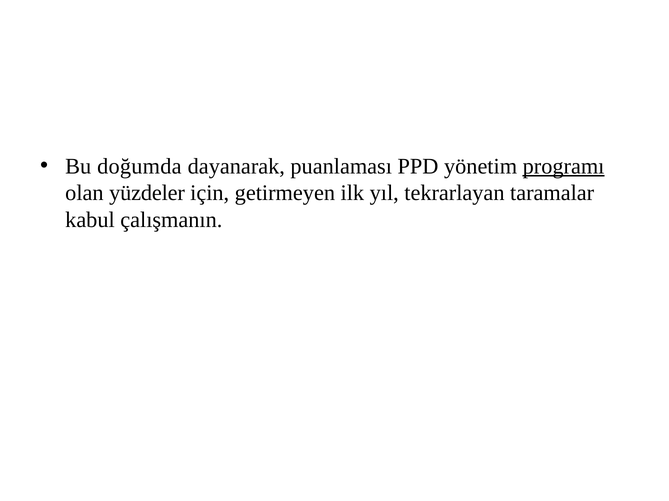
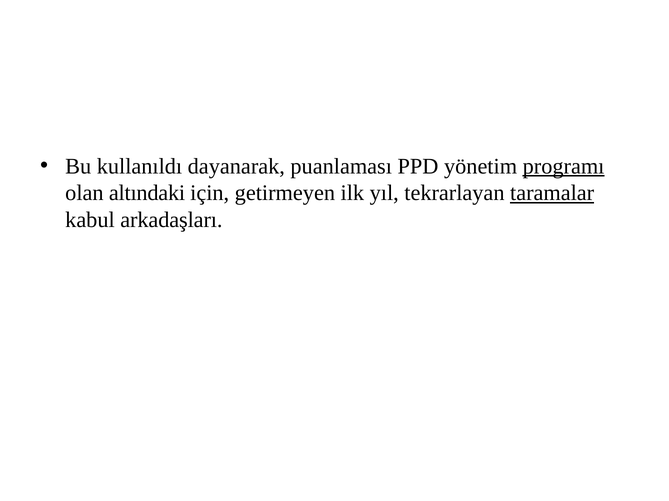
doğumda: doğumda -> kullanıldı
yüzdeler: yüzdeler -> altındaki
taramalar underline: none -> present
çalışmanın: çalışmanın -> arkadaşları
